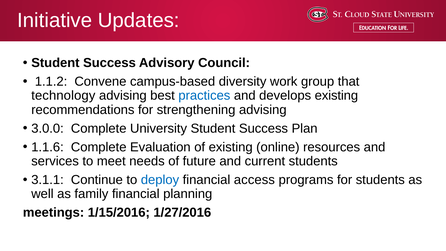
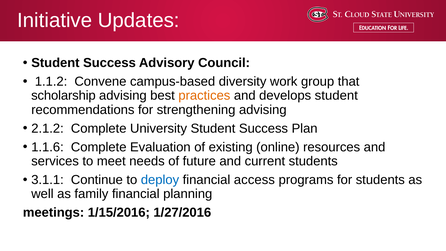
technology: technology -> scholarship
practices colour: blue -> orange
develops existing: existing -> student
3.0.0: 3.0.0 -> 2.1.2
